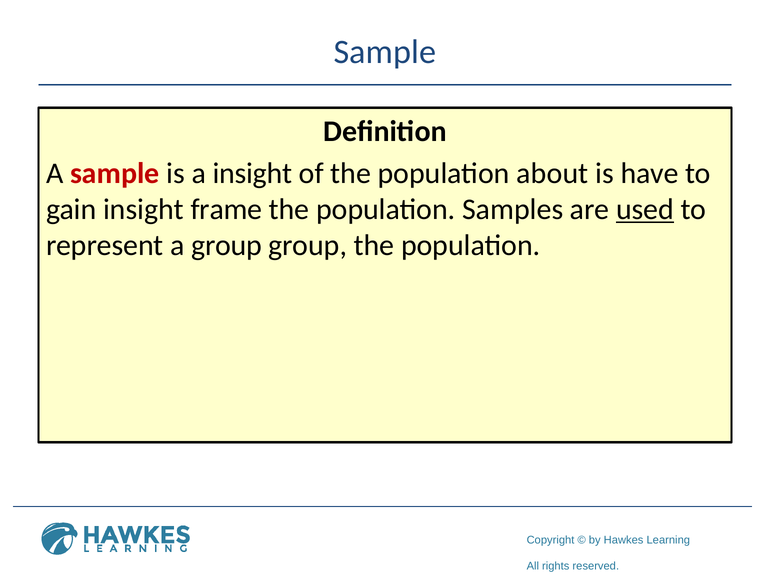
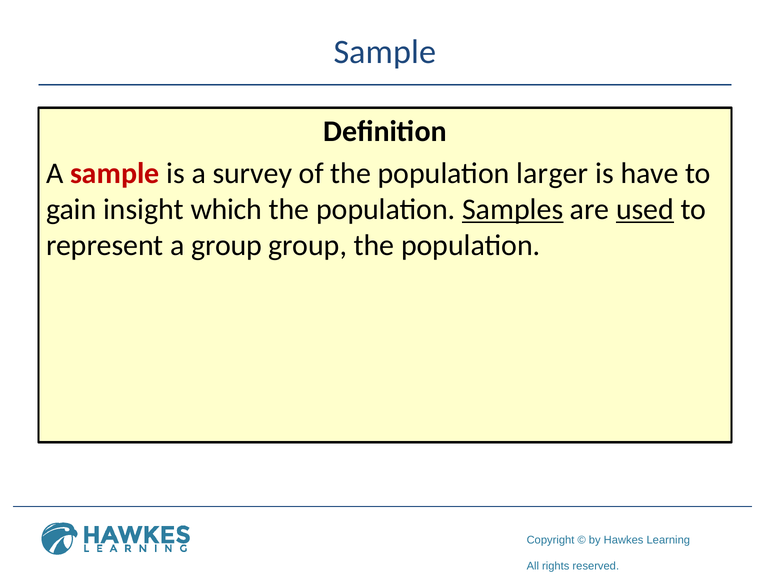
a insight: insight -> survey
about: about -> larger
frame: frame -> which
Samples underline: none -> present
